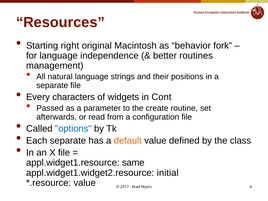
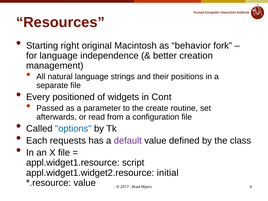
routines: routines -> creation
characters: characters -> positioned
Each separate: separate -> requests
default colour: orange -> purple
same: same -> script
